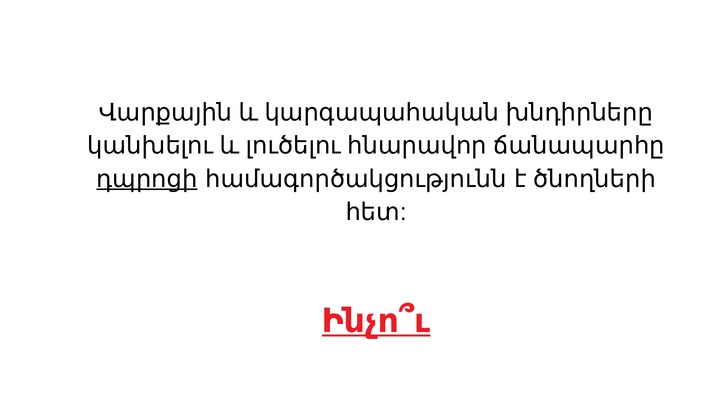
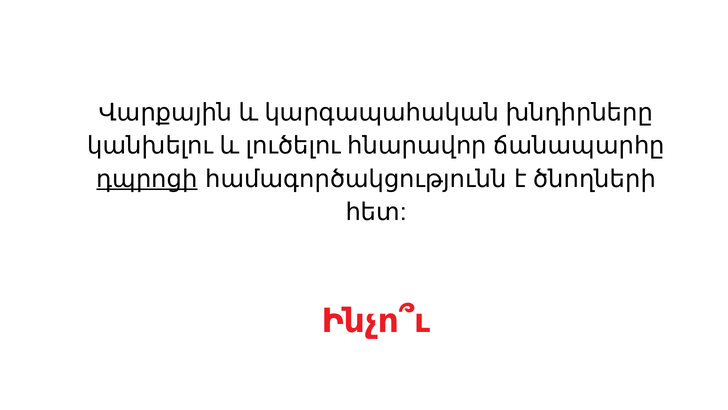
Ինչո՞ւ underline: present -> none
